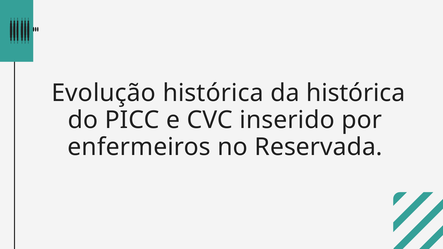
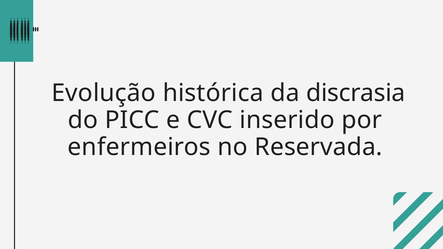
da histórica: histórica -> discrasia
